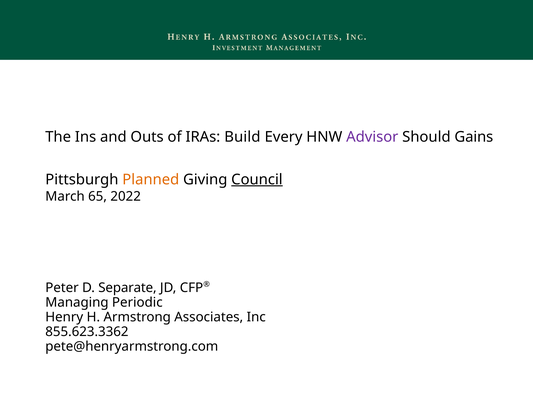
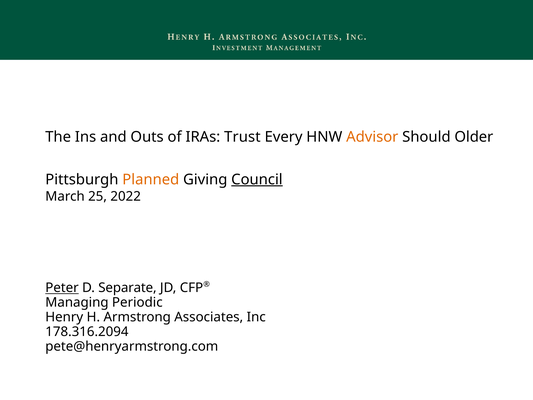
Build: Build -> Trust
Advisor colour: purple -> orange
Gains: Gains -> Older
65: 65 -> 25
Peter underline: none -> present
855.623.3362: 855.623.3362 -> 178.316.2094
